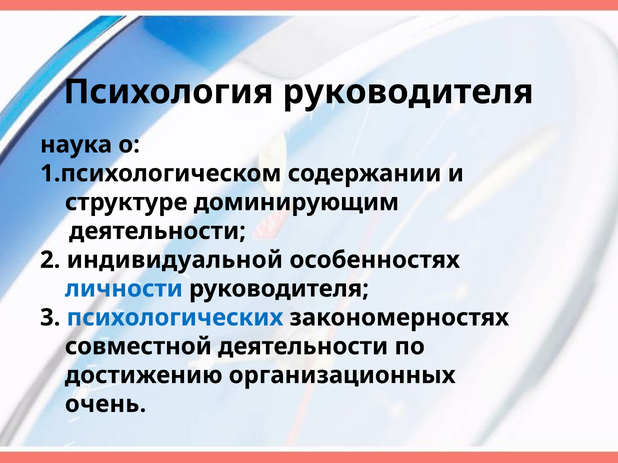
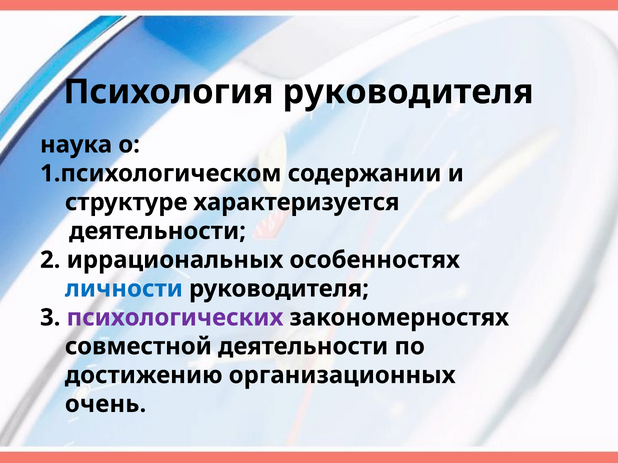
доминирующим: доминирующим -> характеризуется
индивидуальной: индивидуальной -> иррациональных
психологических colour: blue -> purple
